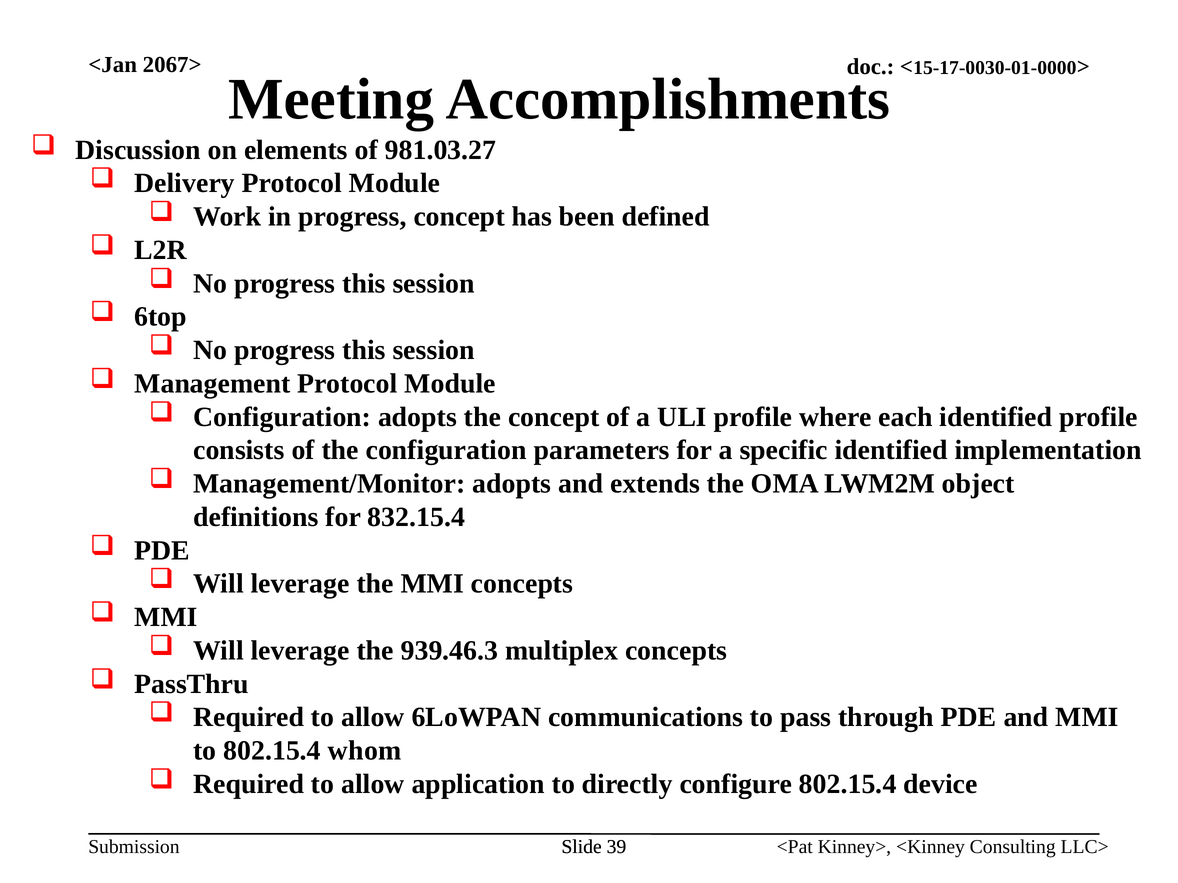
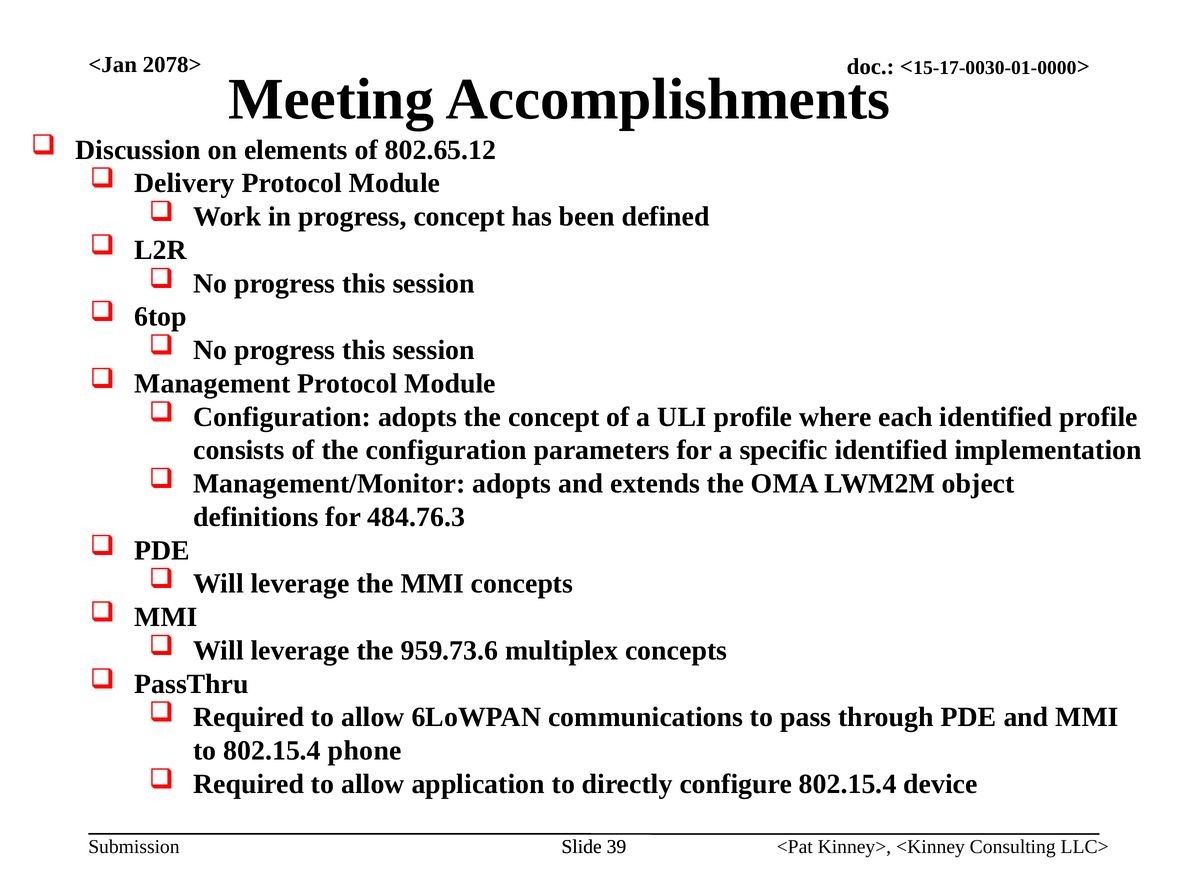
2067>: 2067> -> 2078>
981.03.27: 981.03.27 -> 802.65.12
832.15.4: 832.15.4 -> 484.76.3
939.46.3: 939.46.3 -> 959.73.6
whom: whom -> phone
